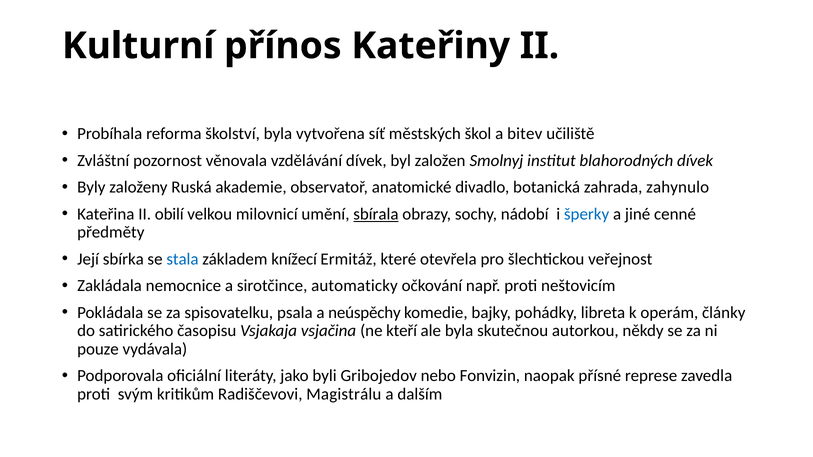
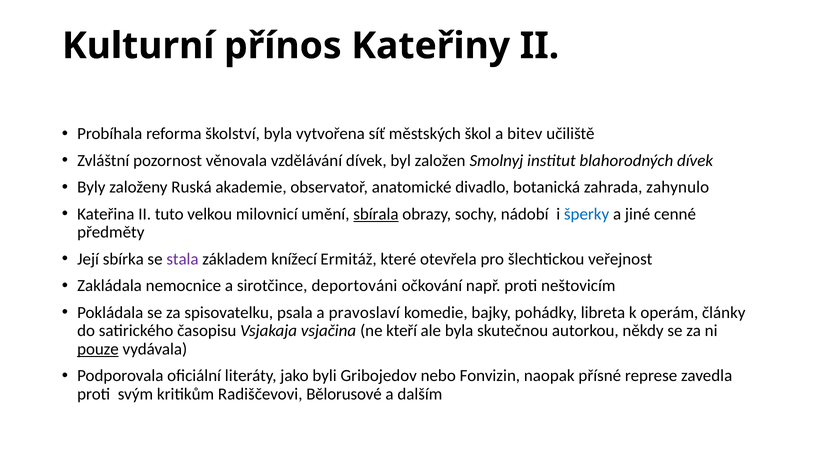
obilí: obilí -> tuto
stala colour: blue -> purple
automaticky: automaticky -> deportováni
neúspěchy: neúspěchy -> pravoslaví
pouze underline: none -> present
Magistrálu: Magistrálu -> Bělorusové
